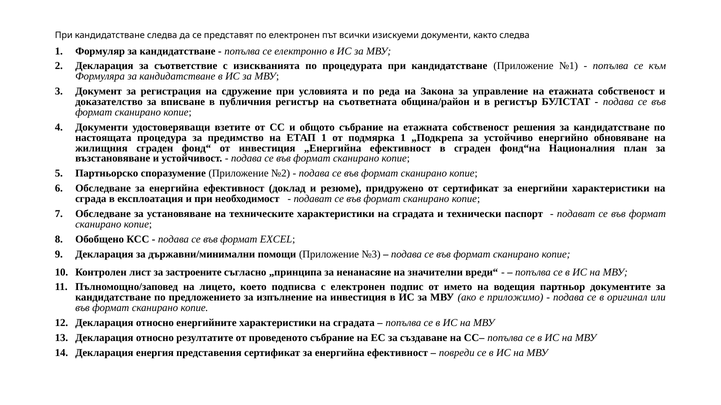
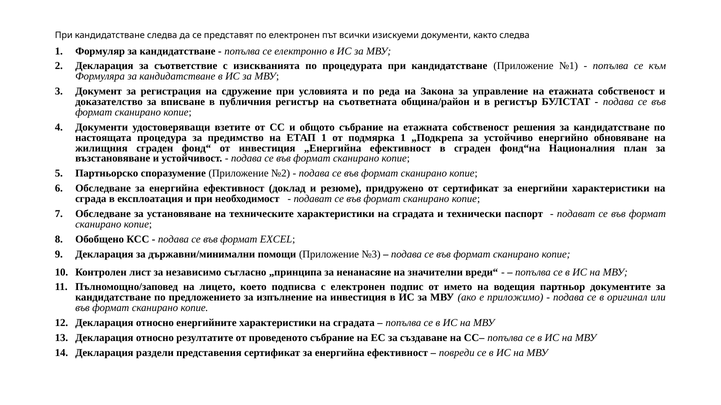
застроените: застроените -> независимо
енергия: енергия -> раздели
